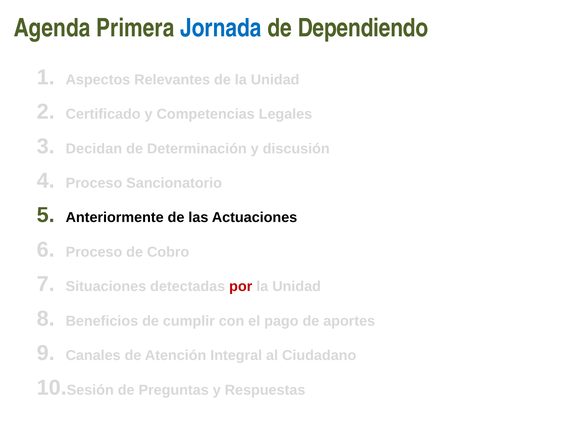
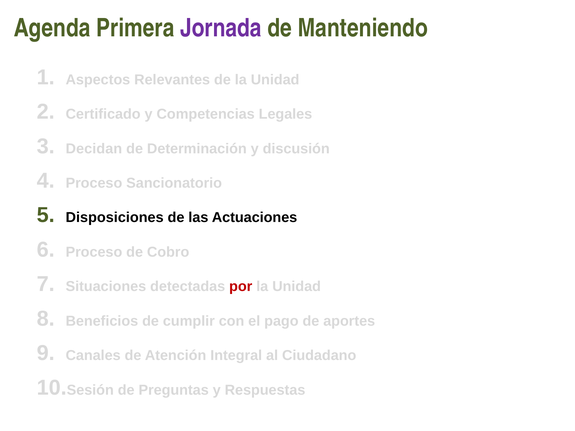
Jornada colour: blue -> purple
Dependiendo: Dependiendo -> Manteniendo
Anteriormente: Anteriormente -> Disposiciones
